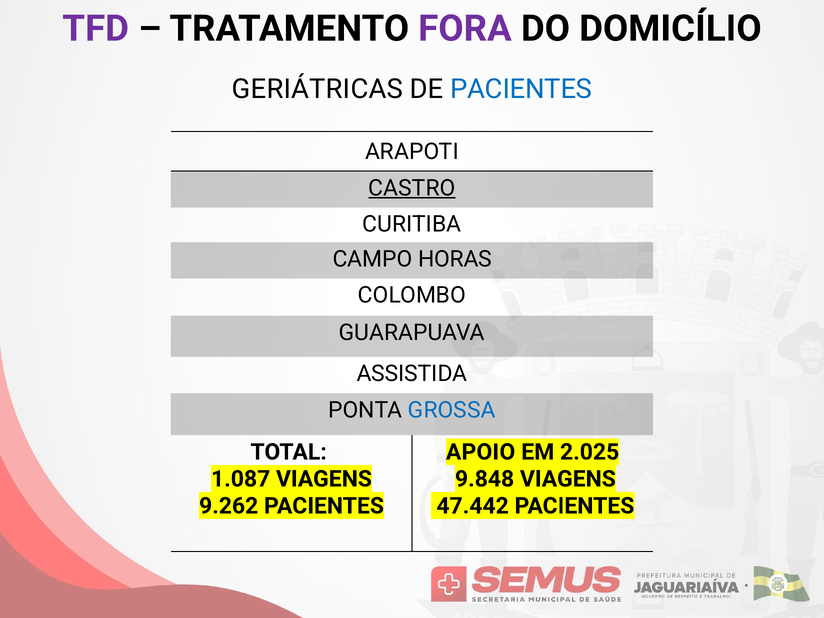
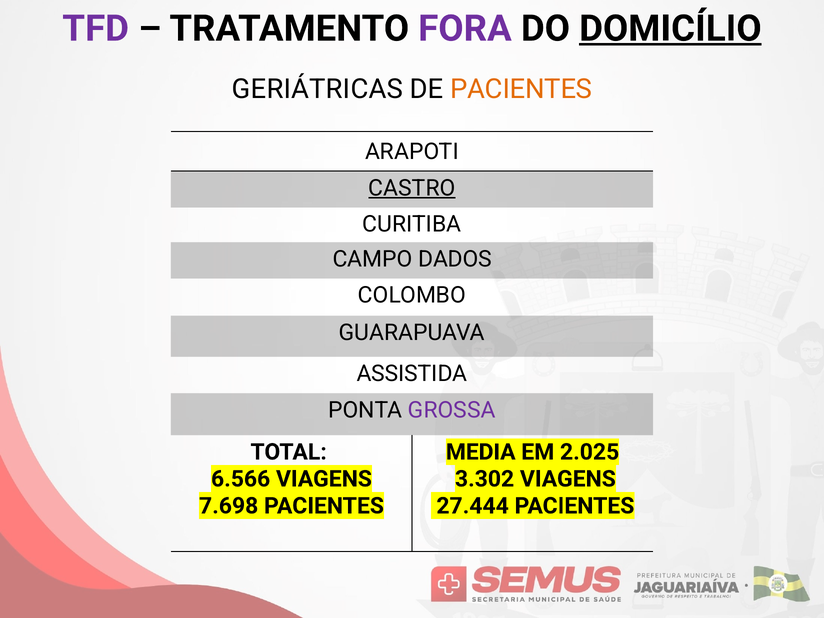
DOMICÍLIO underline: none -> present
PACIENTES at (521, 89) colour: blue -> orange
HORAS: HORAS -> DADOS
GROSSA colour: blue -> purple
APOIO: APOIO -> MEDIA
1.087: 1.087 -> 6.566
9.848: 9.848 -> 3.302
9.262: 9.262 -> 7.698
47.442: 47.442 -> 27.444
